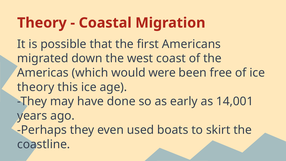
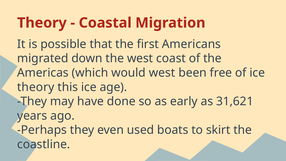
would were: were -> west
14,001: 14,001 -> 31,621
